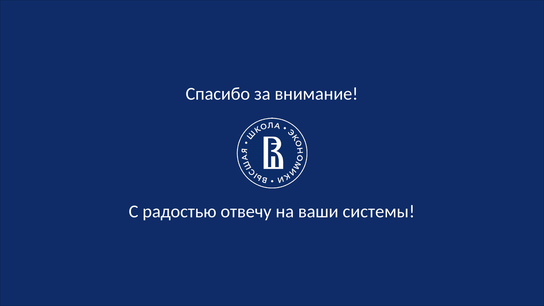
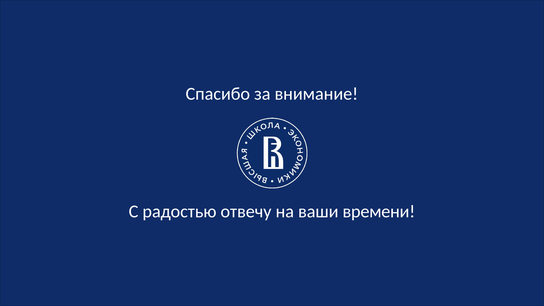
системы: системы -> времени
